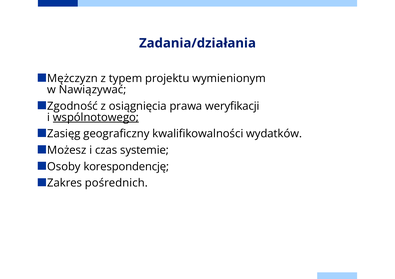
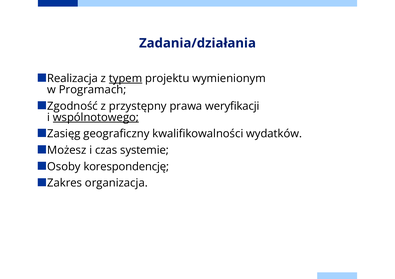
Mężczyzn: Mężczyzn -> Realizacja
typem underline: none -> present
Nawiązywać: Nawiązywać -> Programach
osiągnięcia: osiągnięcia -> przystępny
pośrednich: pośrednich -> organizacja
